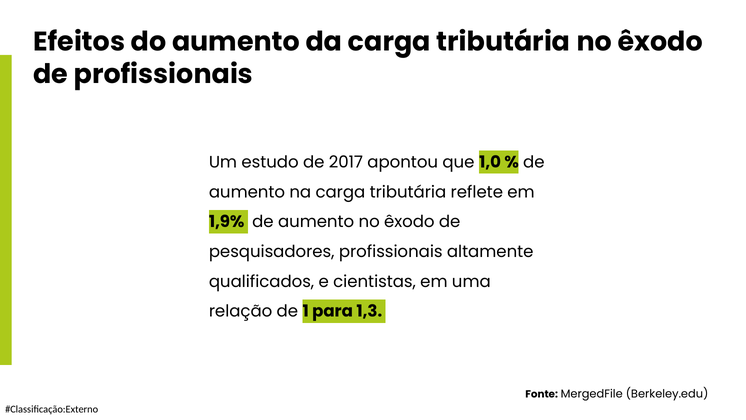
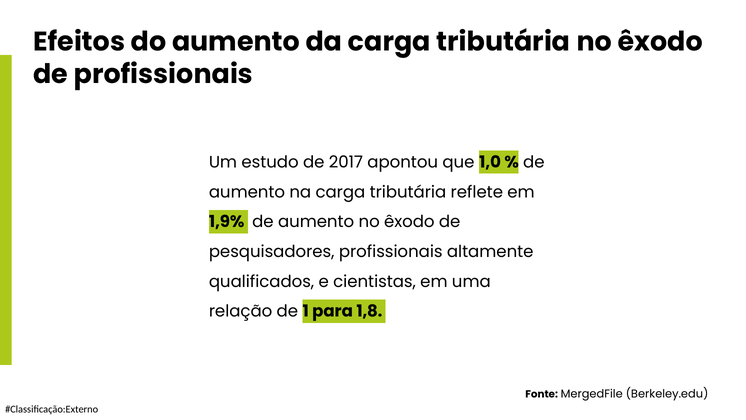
1,3: 1,3 -> 1,8
